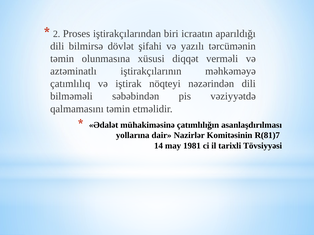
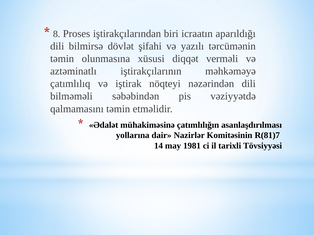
2: 2 -> 8
